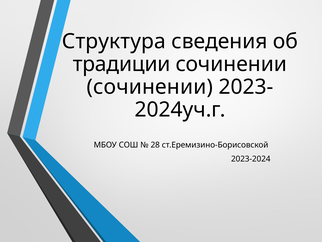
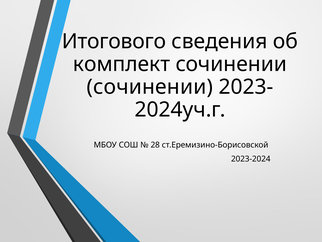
Структура: Структура -> Итогового
традиции: традиции -> комплект
